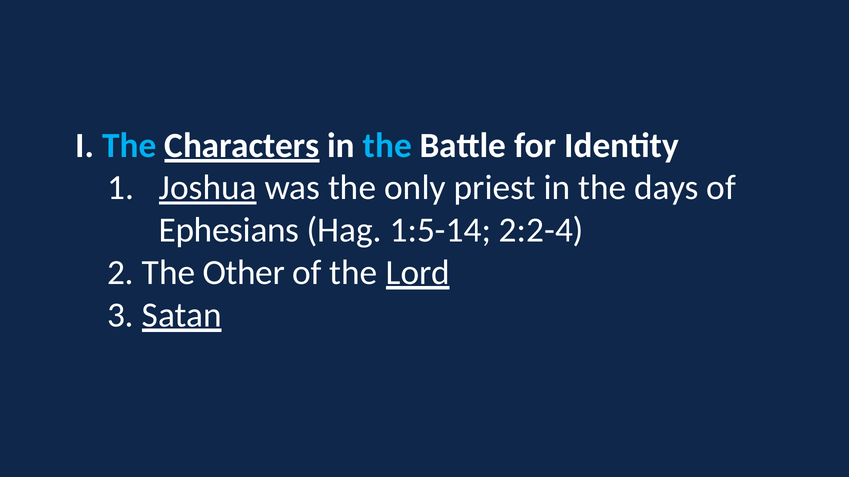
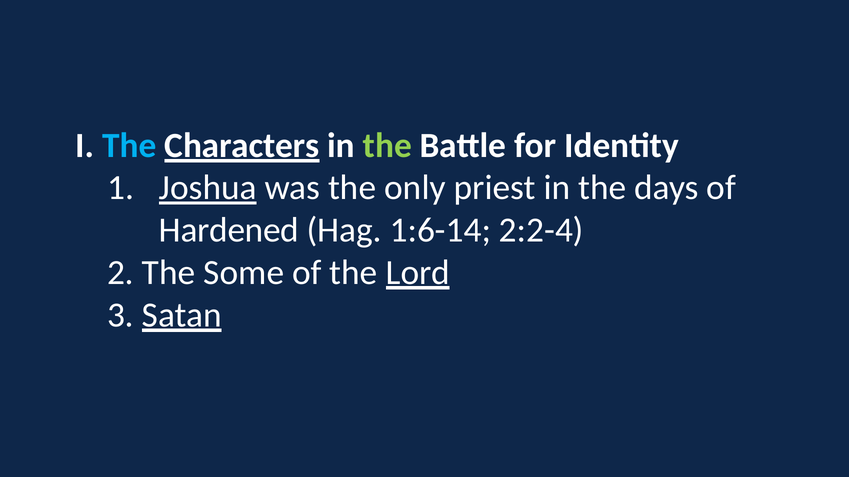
the at (387, 146) colour: light blue -> light green
Ephesians: Ephesians -> Hardened
1:5-14: 1:5-14 -> 1:6-14
Other: Other -> Some
